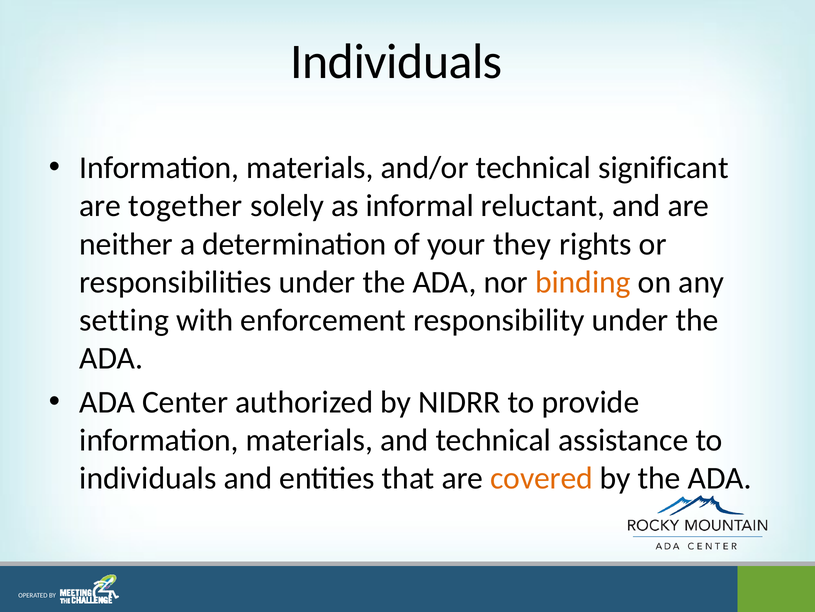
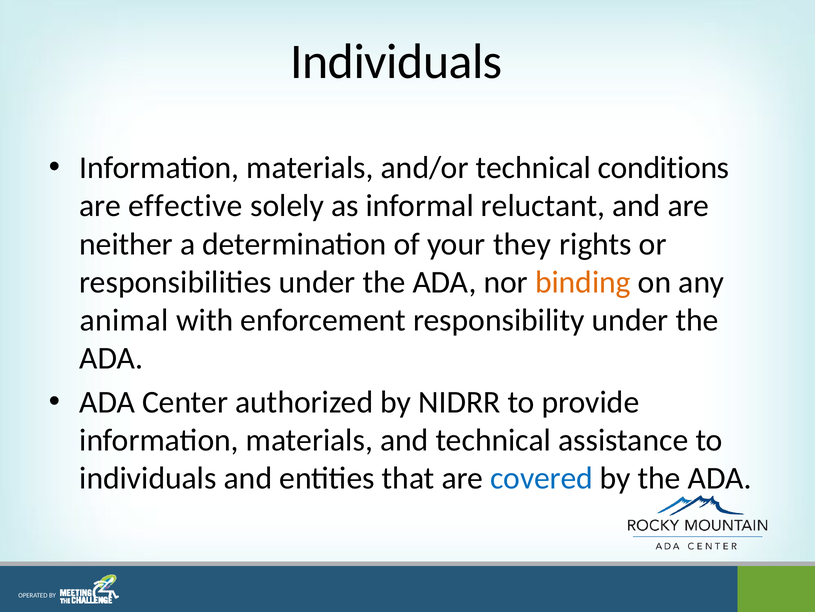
significant: significant -> conditions
together: together -> effective
setting: setting -> animal
covered colour: orange -> blue
